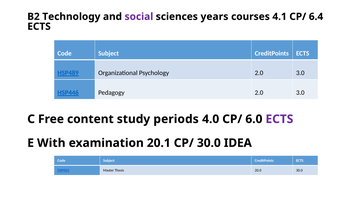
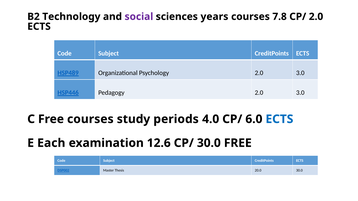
4.1: 4.1 -> 7.8
CP/ 6.4: 6.4 -> 2.0
Free content: content -> courses
ECTS at (279, 119) colour: purple -> blue
With: With -> Each
20.1: 20.1 -> 12.6
30.0 IDEA: IDEA -> FREE
